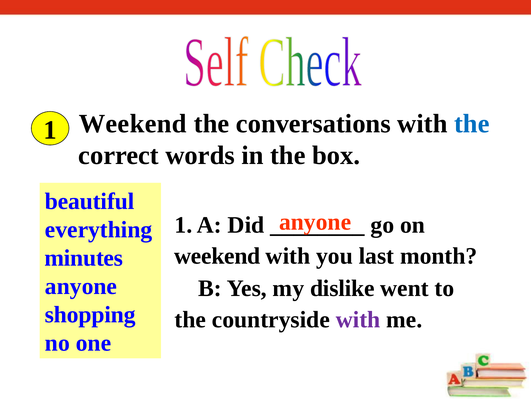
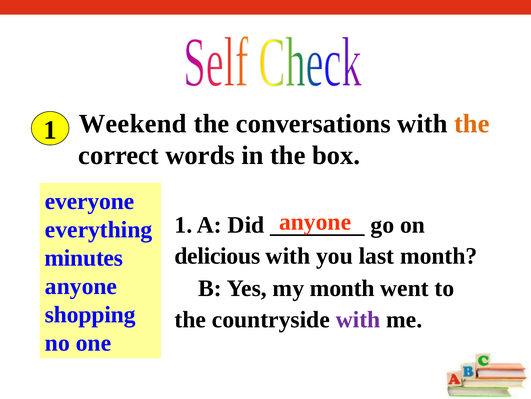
the at (472, 123) colour: blue -> orange
beautiful: beautiful -> everyone
weekend at (217, 256): weekend -> delicious
my dislike: dislike -> month
